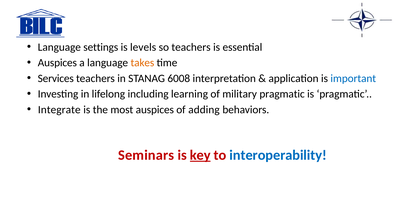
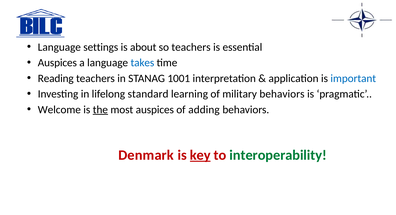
levels: levels -> about
takes colour: orange -> blue
Services: Services -> Reading
6008: 6008 -> 1001
including: including -> standard
military pragmatic: pragmatic -> behaviors
Integrate: Integrate -> Welcome
the underline: none -> present
Seminars: Seminars -> Denmark
interoperability colour: blue -> green
